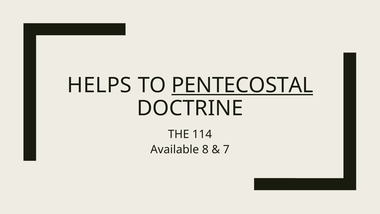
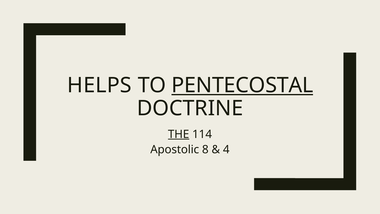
THE underline: none -> present
Available: Available -> Apostolic
7: 7 -> 4
